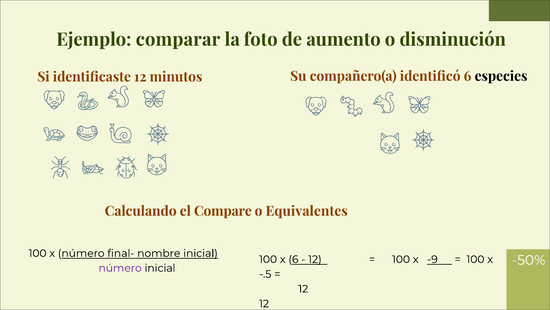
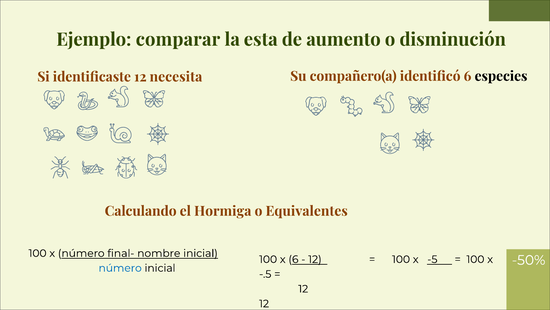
foto: foto -> esta
minutos: minutos -> necesita
Compare: Compare -> Hormiga
-9: -9 -> -5
número at (120, 268) colour: purple -> blue
